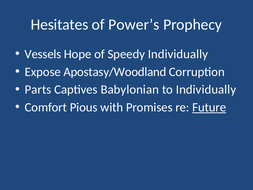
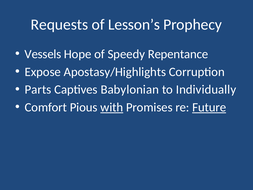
Hesitates: Hesitates -> Requests
Power’s: Power’s -> Lesson’s
Speedy Individually: Individually -> Repentance
Apostasy/Woodland: Apostasy/Woodland -> Apostasy/Highlights
with underline: none -> present
